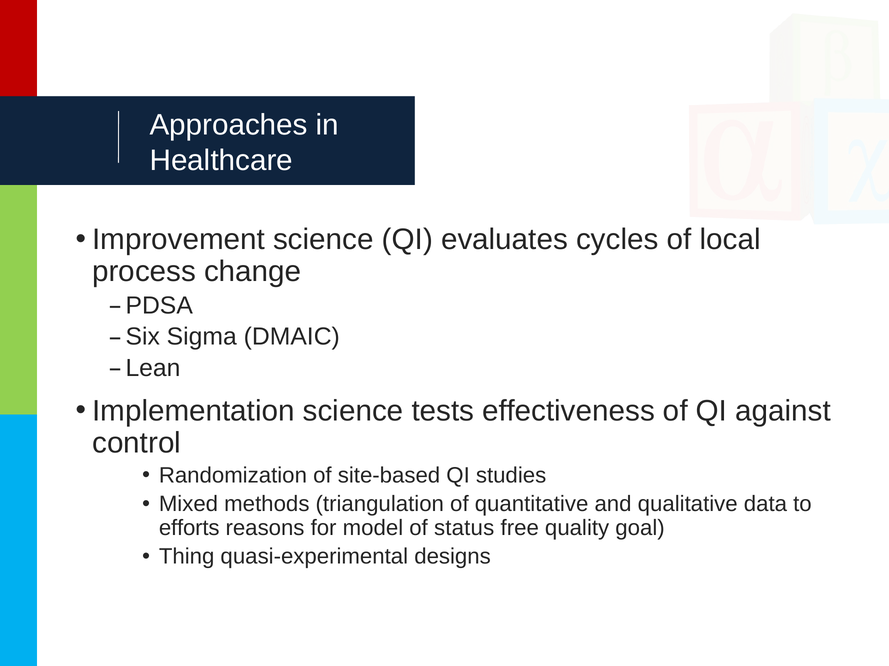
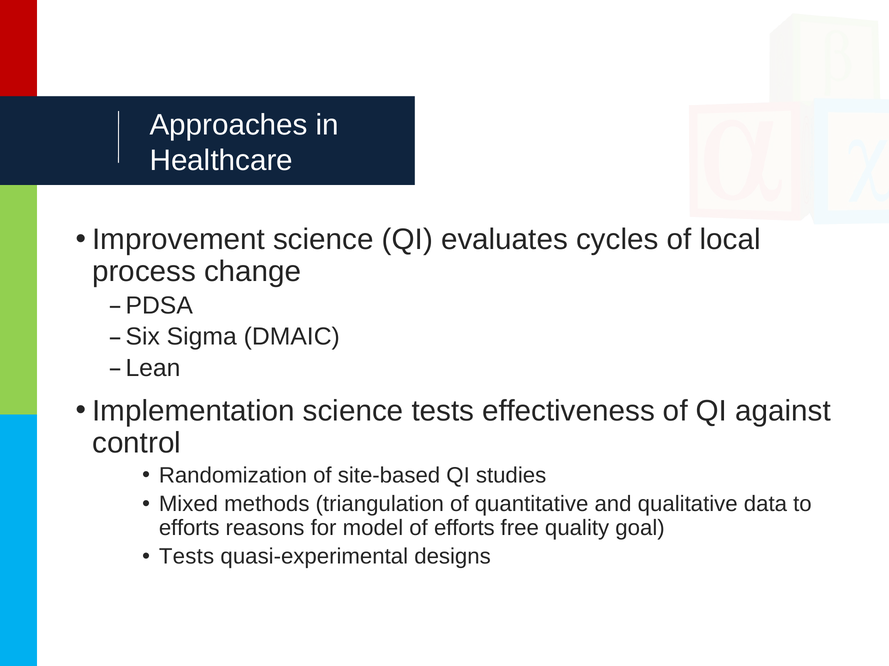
of status: status -> efforts
Thing at (187, 557): Thing -> Tests
